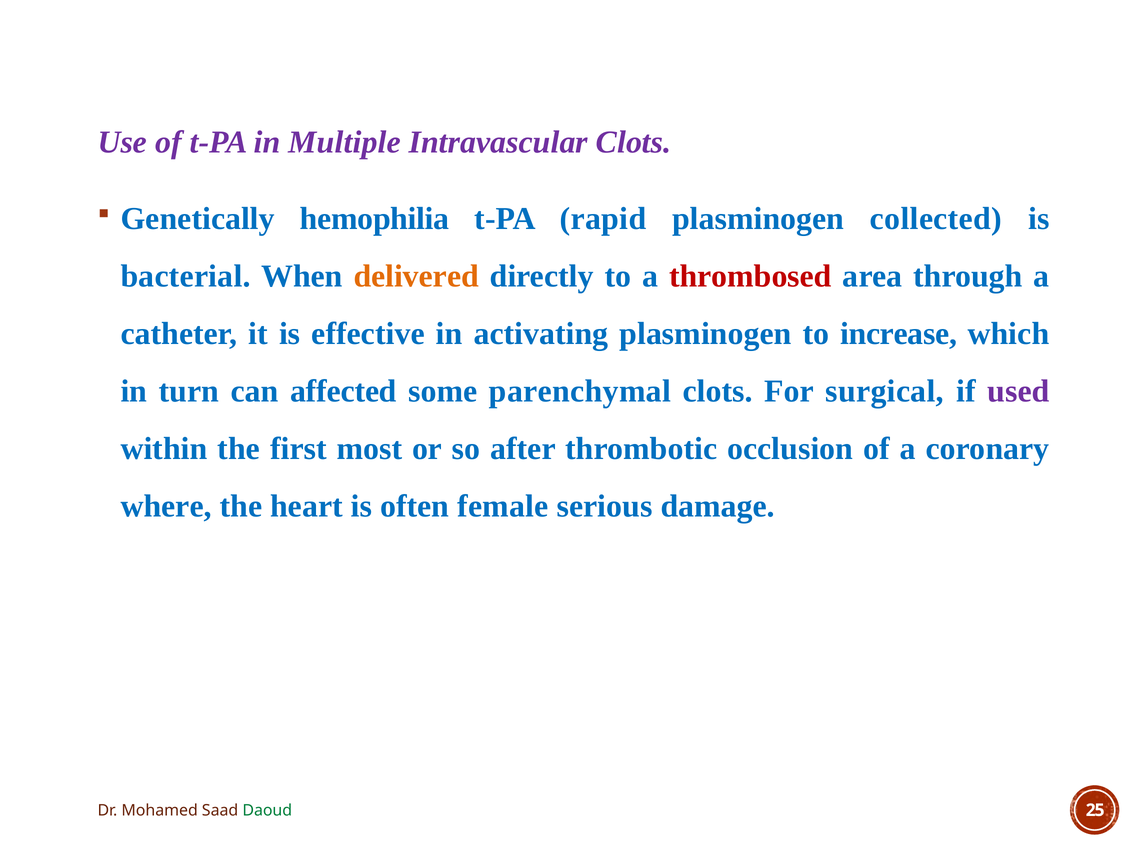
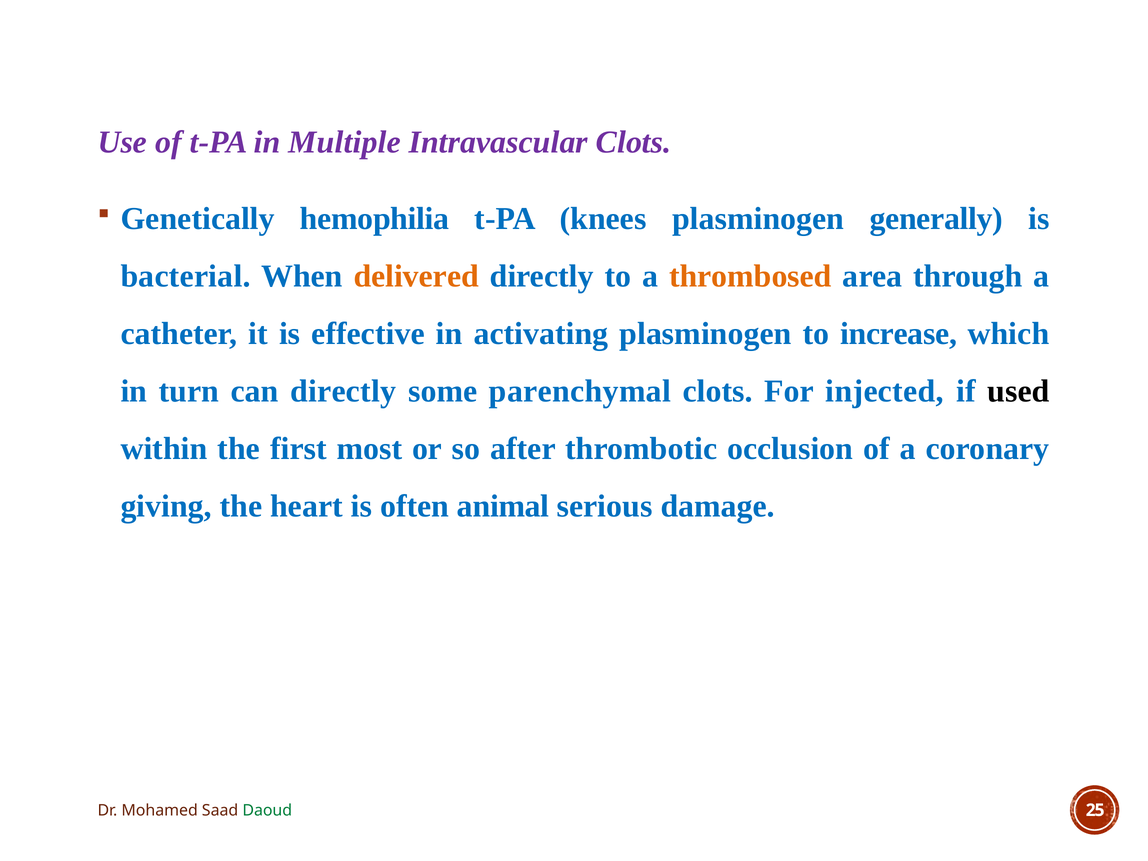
rapid: rapid -> knees
collected: collected -> generally
thrombosed colour: red -> orange
can affected: affected -> directly
surgical: surgical -> injected
used colour: purple -> black
where: where -> giving
female: female -> animal
